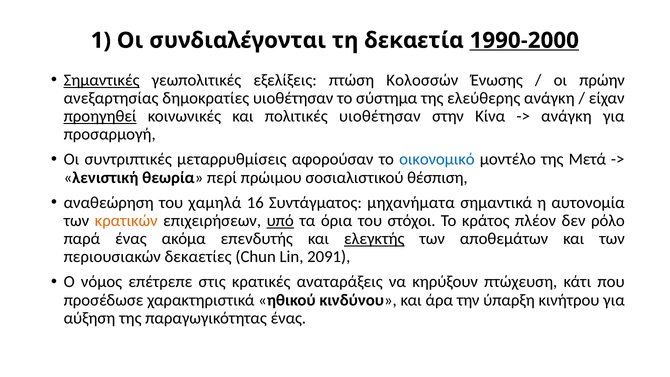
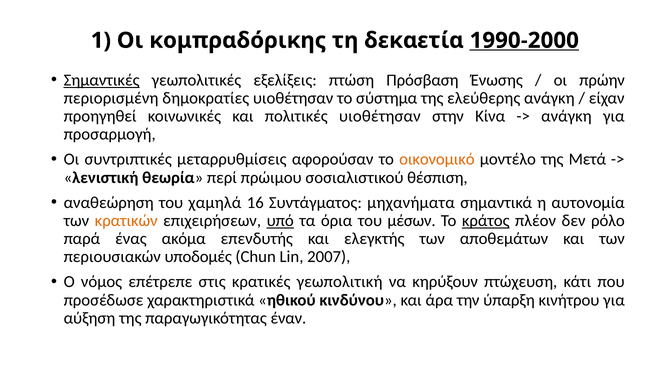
συνδιαλέγονται: συνδιαλέγονται -> κομπραδόρικης
Κολοσσών: Κολοσσών -> Πρόσβαση
ανεξαρτησίας: ανεξαρτησίας -> περιορισμένη
προηγηθεί underline: present -> none
οικονομικό colour: blue -> orange
στόχοι: στόχοι -> μέσων
κράτος underline: none -> present
ελεγκτής underline: present -> none
δεκαετίες: δεκαετίες -> υποδομές
2091: 2091 -> 2007
αναταράξεις: αναταράξεις -> γεωπολιτική
παραγωγικότητας ένας: ένας -> έναν
